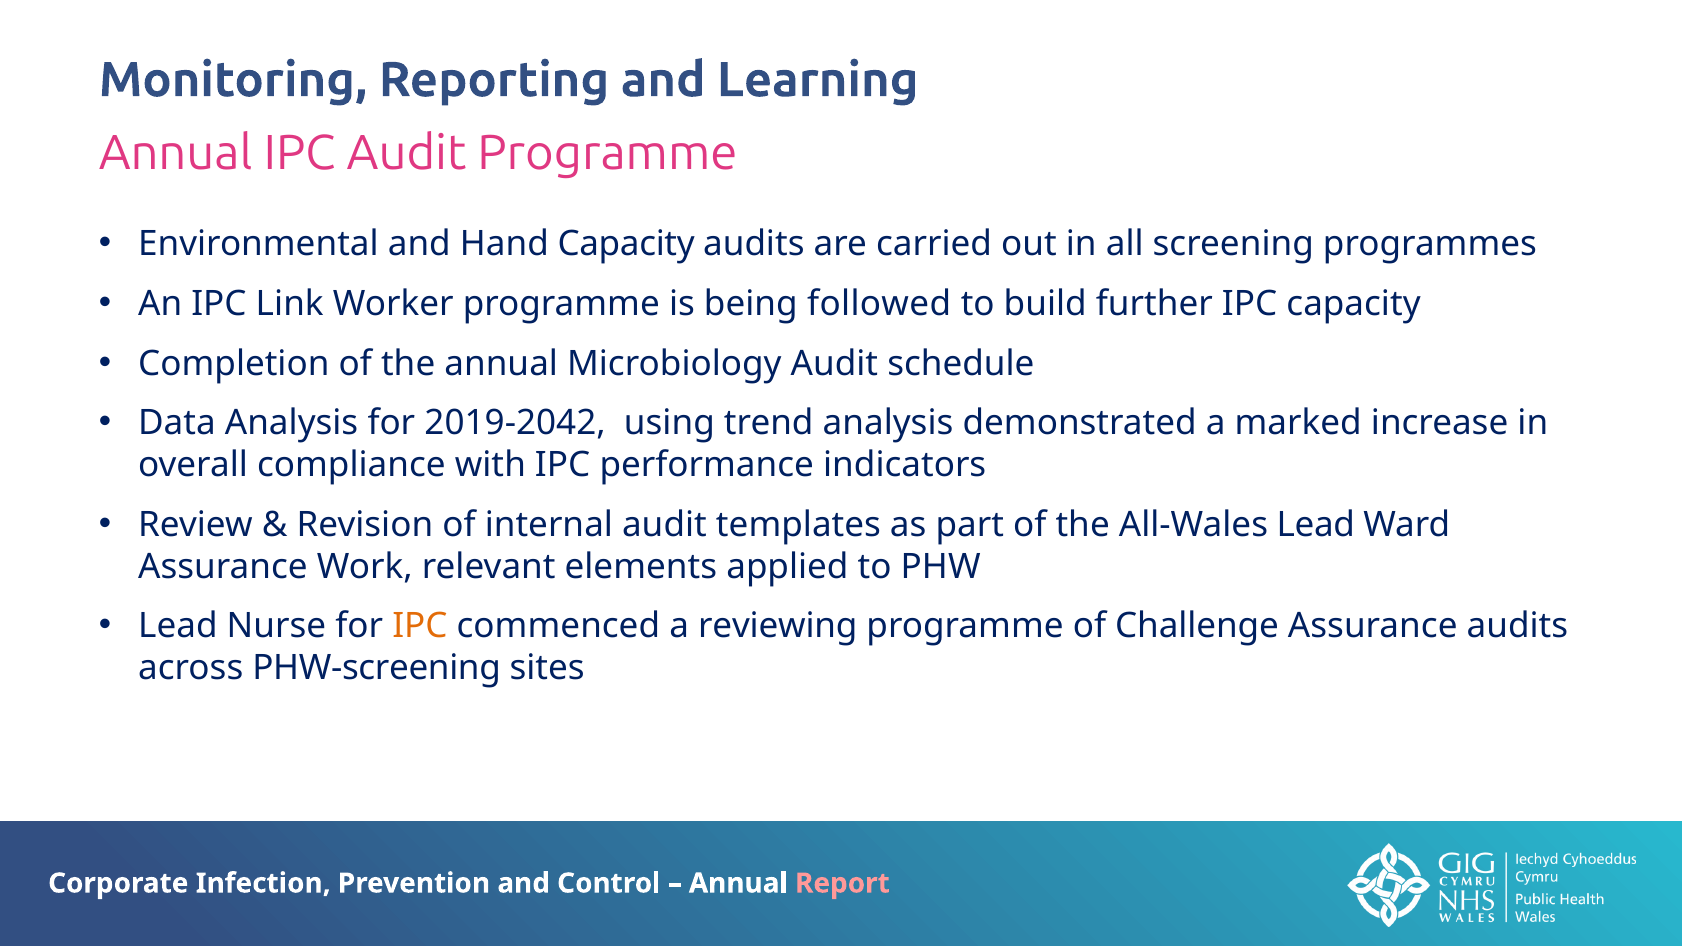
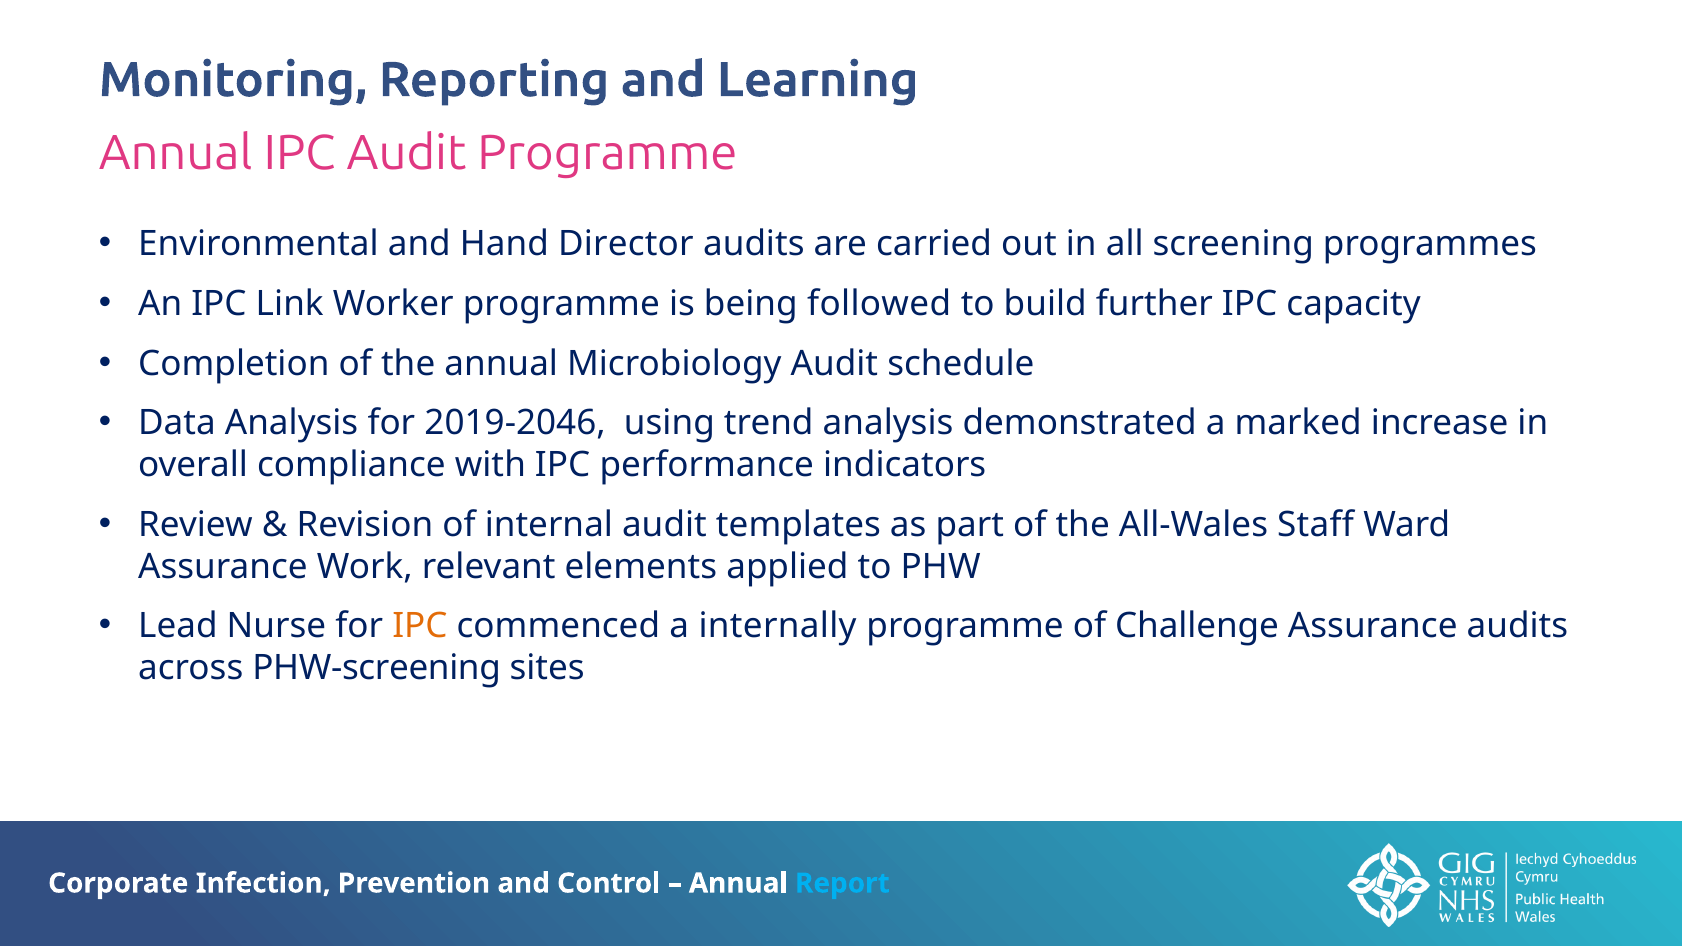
Hand Capacity: Capacity -> Director
2019-2042: 2019-2042 -> 2019-2046
All-Wales Lead: Lead -> Staff
reviewing: reviewing -> internally
Report colour: pink -> light blue
